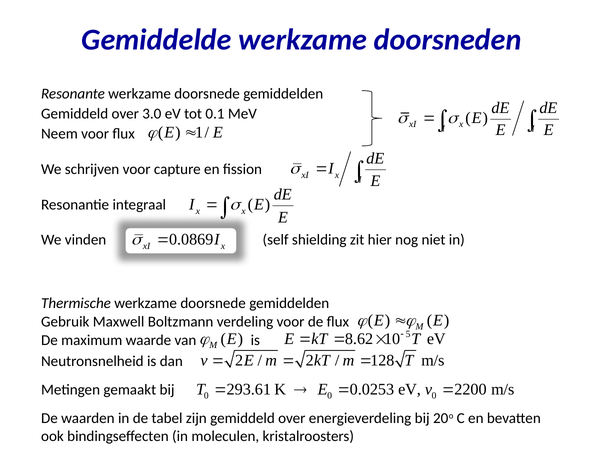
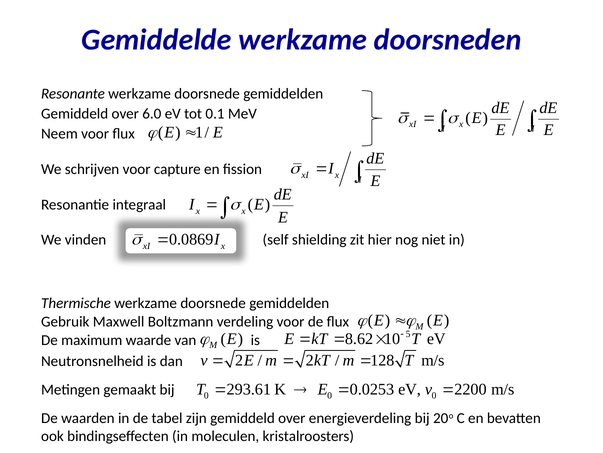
3.0: 3.0 -> 6.0
